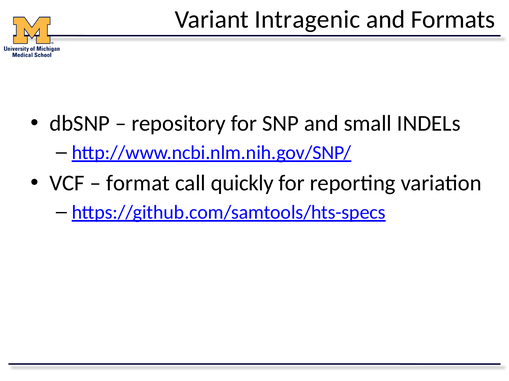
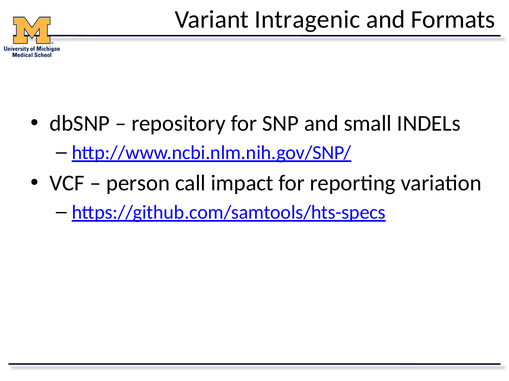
format: format -> person
quickly: quickly -> impact
